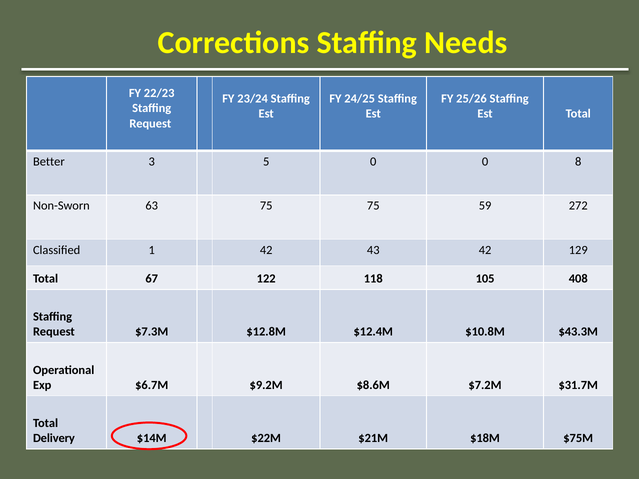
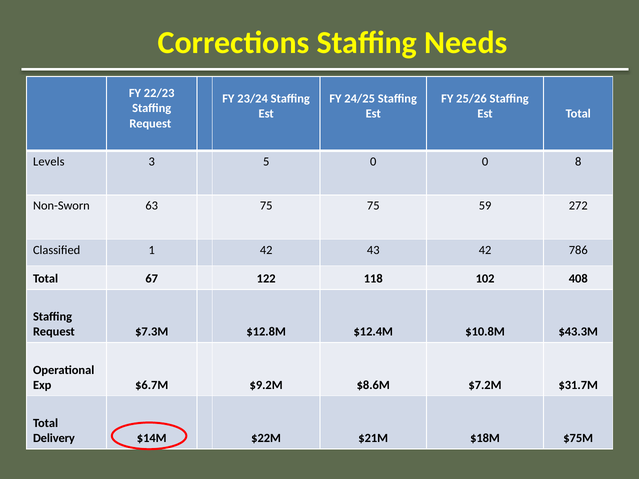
Better: Better -> Levels
129: 129 -> 786
105: 105 -> 102
